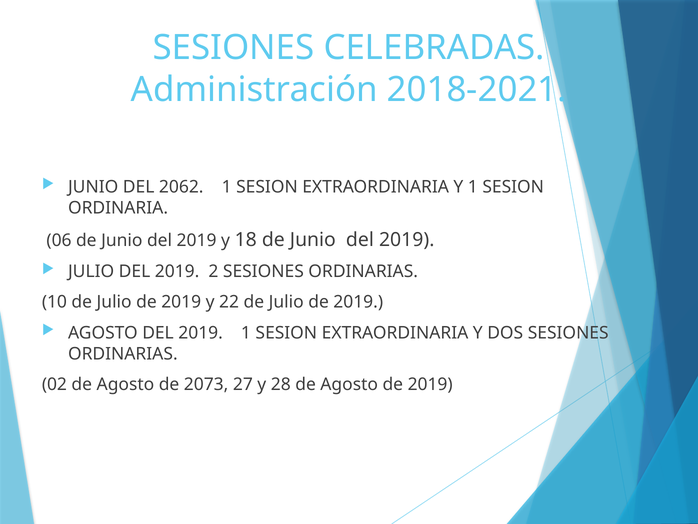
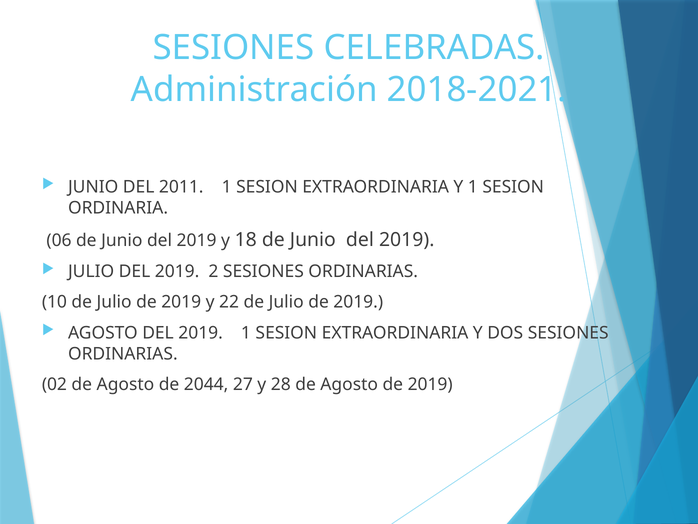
2062: 2062 -> 2011
2073: 2073 -> 2044
